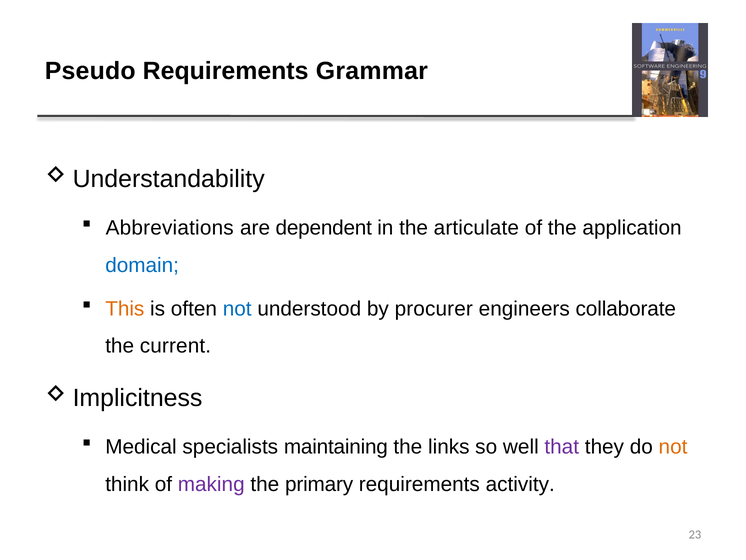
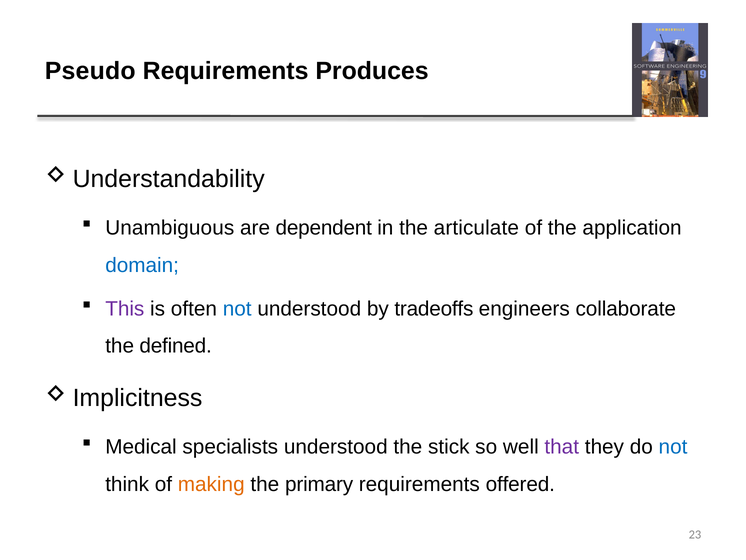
Grammar: Grammar -> Produces
Abbreviations: Abbreviations -> Unambiguous
This colour: orange -> purple
procurer: procurer -> tradeoffs
current: current -> defined
specialists maintaining: maintaining -> understood
links: links -> stick
not at (673, 447) colour: orange -> blue
making colour: purple -> orange
activity: activity -> offered
